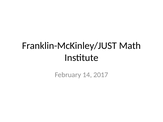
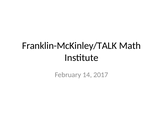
Franklin-McKinley/JUST: Franklin-McKinley/JUST -> Franklin-McKinley/TALK
